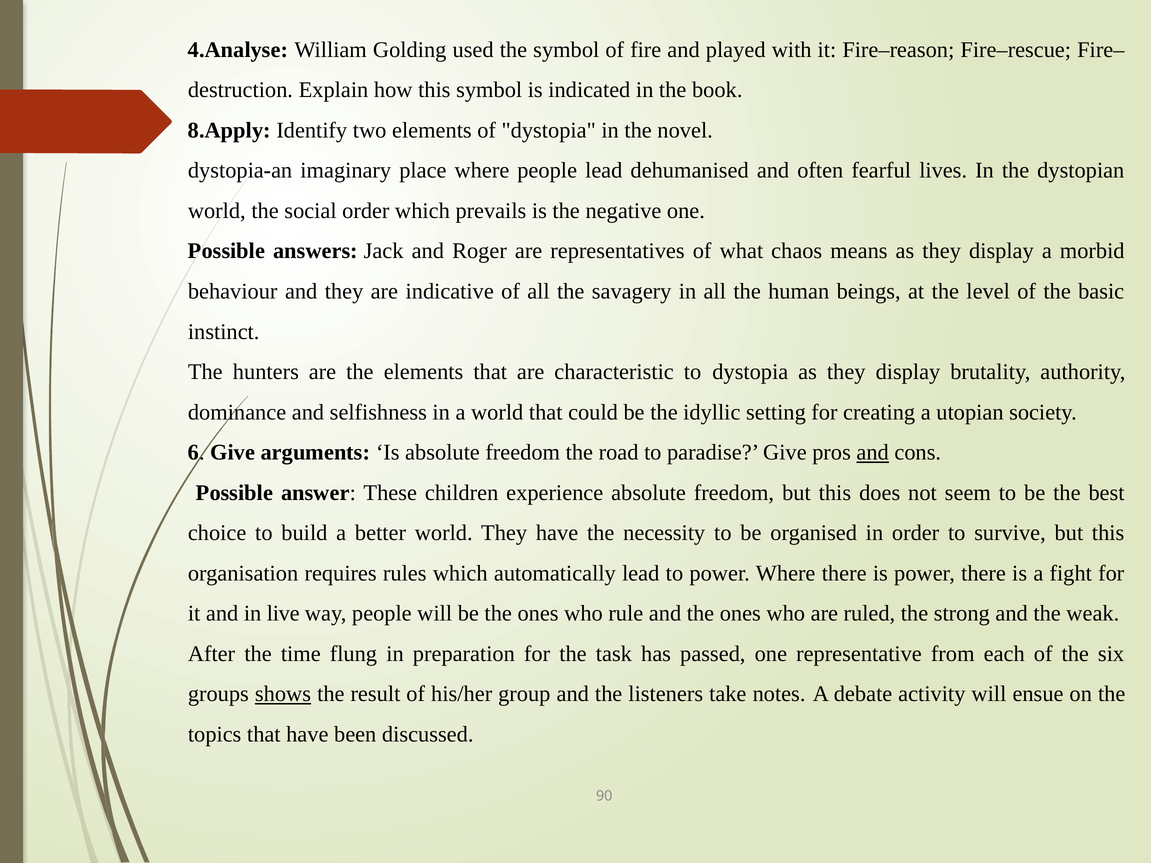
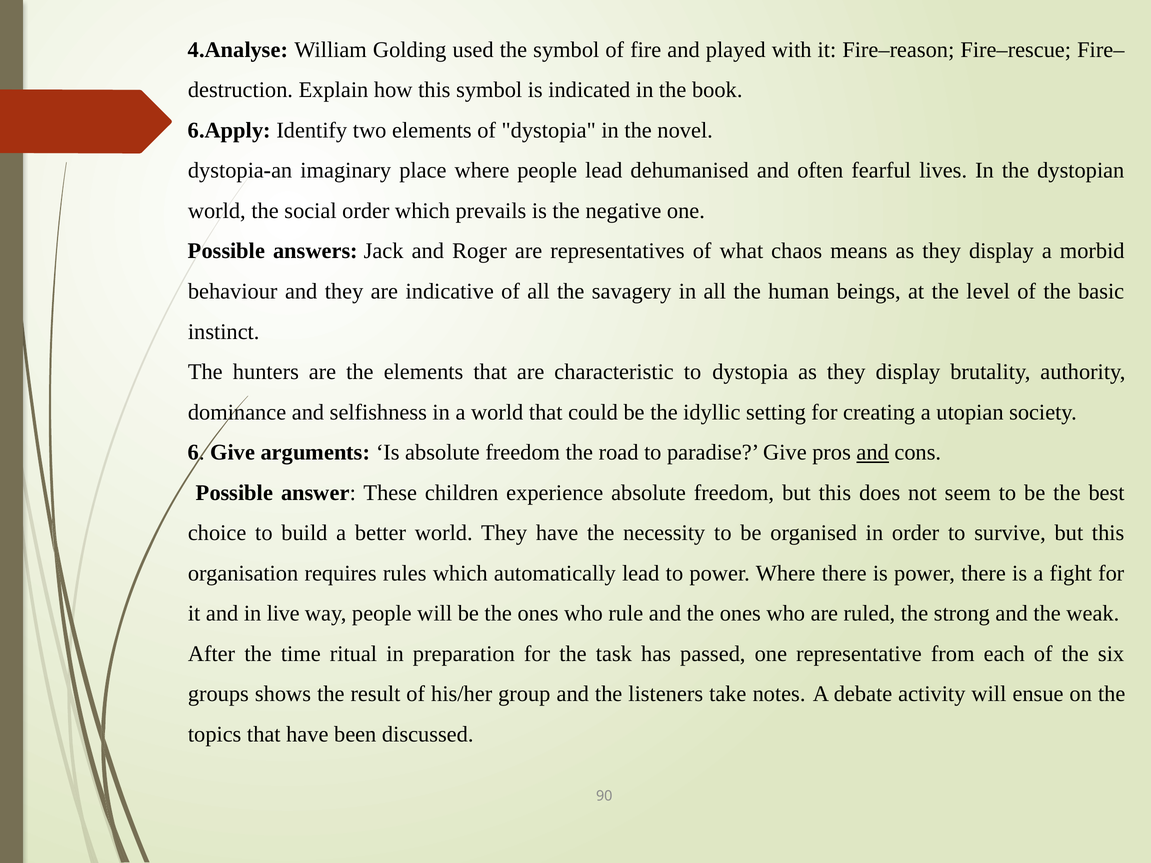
8.Apply: 8.Apply -> 6.Apply
flung: flung -> ritual
shows underline: present -> none
